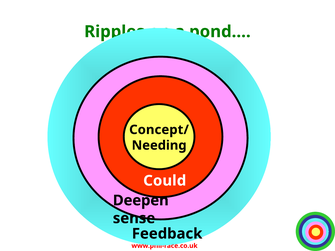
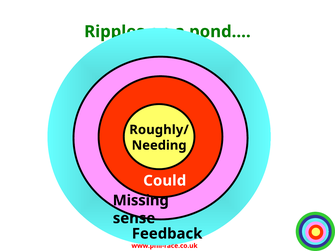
Concept/: Concept/ -> Roughly/
Deepen: Deepen -> Missing
